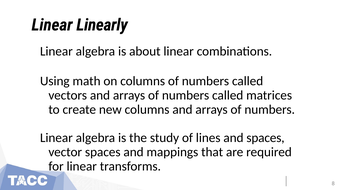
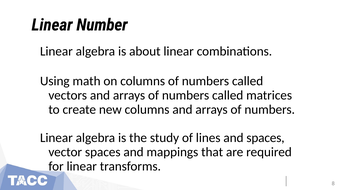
Linearly: Linearly -> Number
